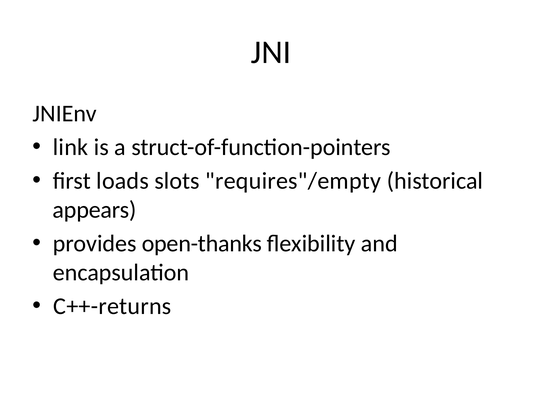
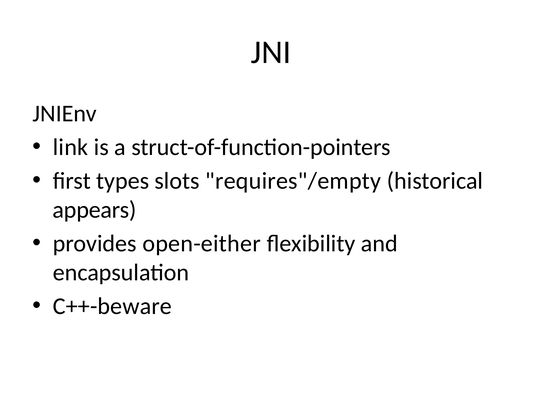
loads: loads -> types
open-thanks: open-thanks -> open-either
C++-returns: C++-returns -> C++-beware
